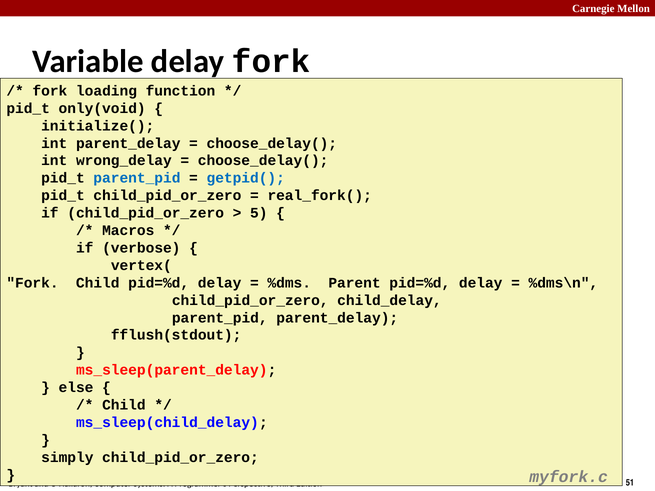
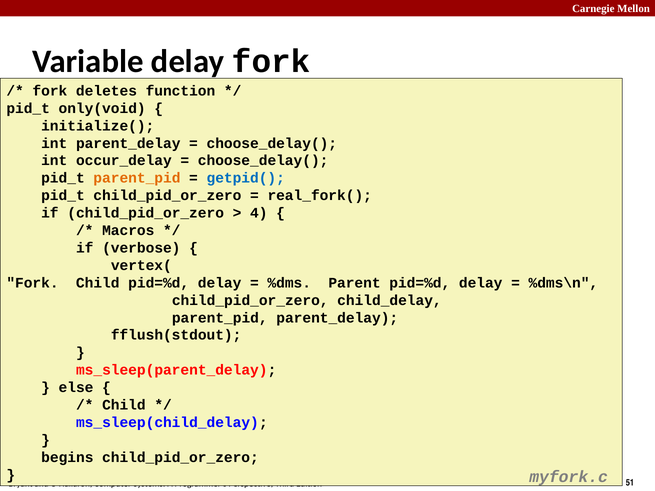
loading: loading -> deletes
wrong_delay: wrong_delay -> occur_delay
parent_pid at (137, 178) colour: blue -> orange
5: 5 -> 4
simply: simply -> begins
